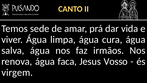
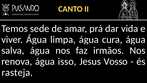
faca: faca -> isso
virgem: virgem -> rasteja
